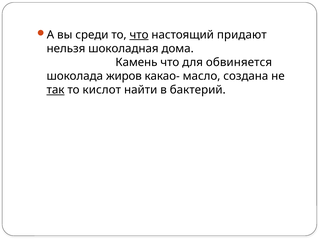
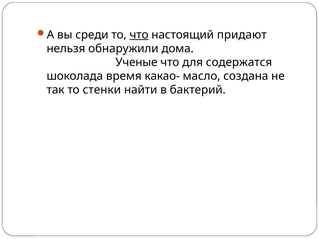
шоколадная: шоколадная -> обнаружили
Камень: Камень -> Ученые
обвиняется: обвиняется -> содержатся
жиров: жиров -> время
так underline: present -> none
кислот: кислот -> стенки
